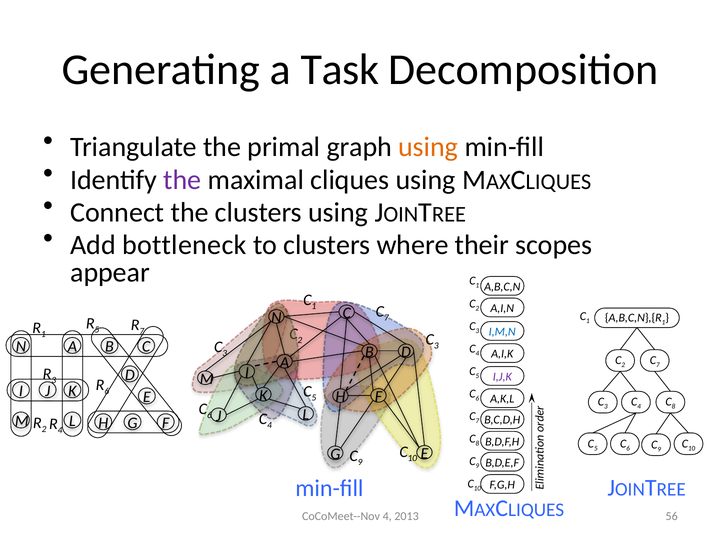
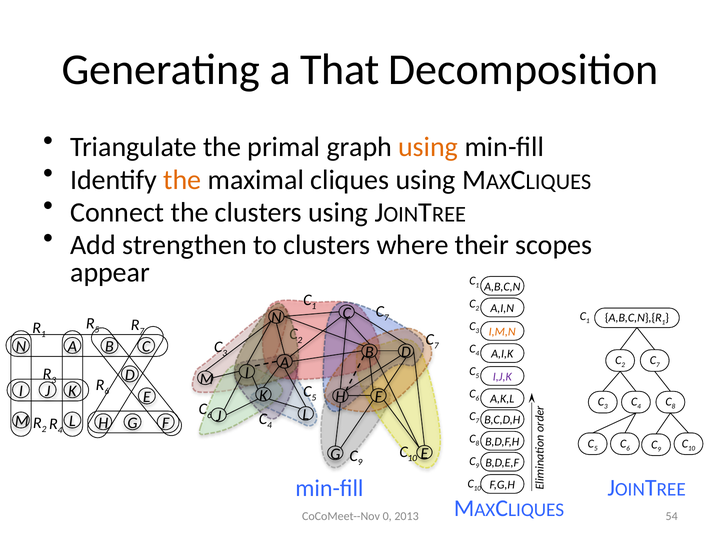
Task: Task -> That
the at (182, 180) colour: purple -> orange
bottleneck: bottleneck -> strengthen
I,M,N colour: blue -> orange
3 at (436, 346): 3 -> 7
CoCoMeet--Nov 4: 4 -> 0
56: 56 -> 54
